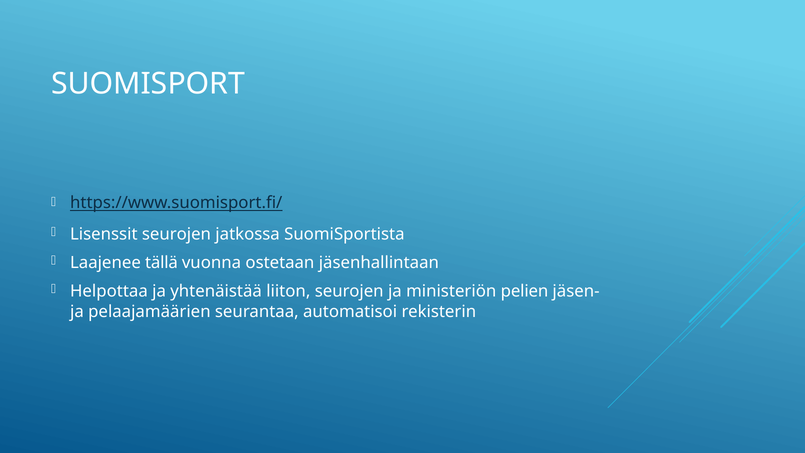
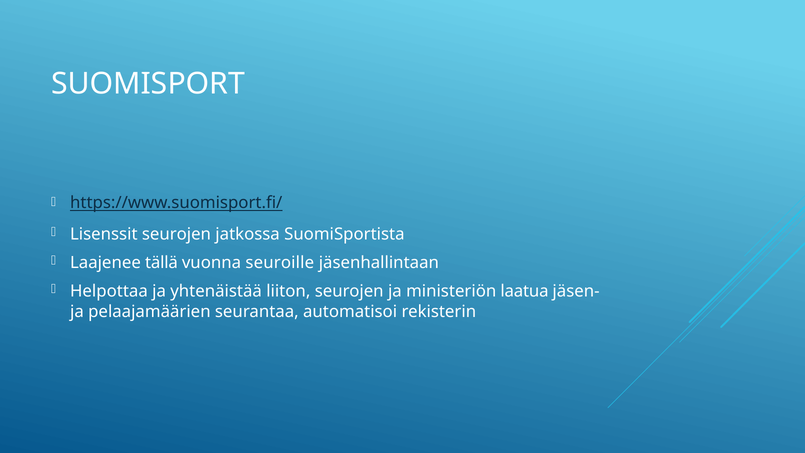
ostetaan: ostetaan -> seuroille
pelien: pelien -> laatua
